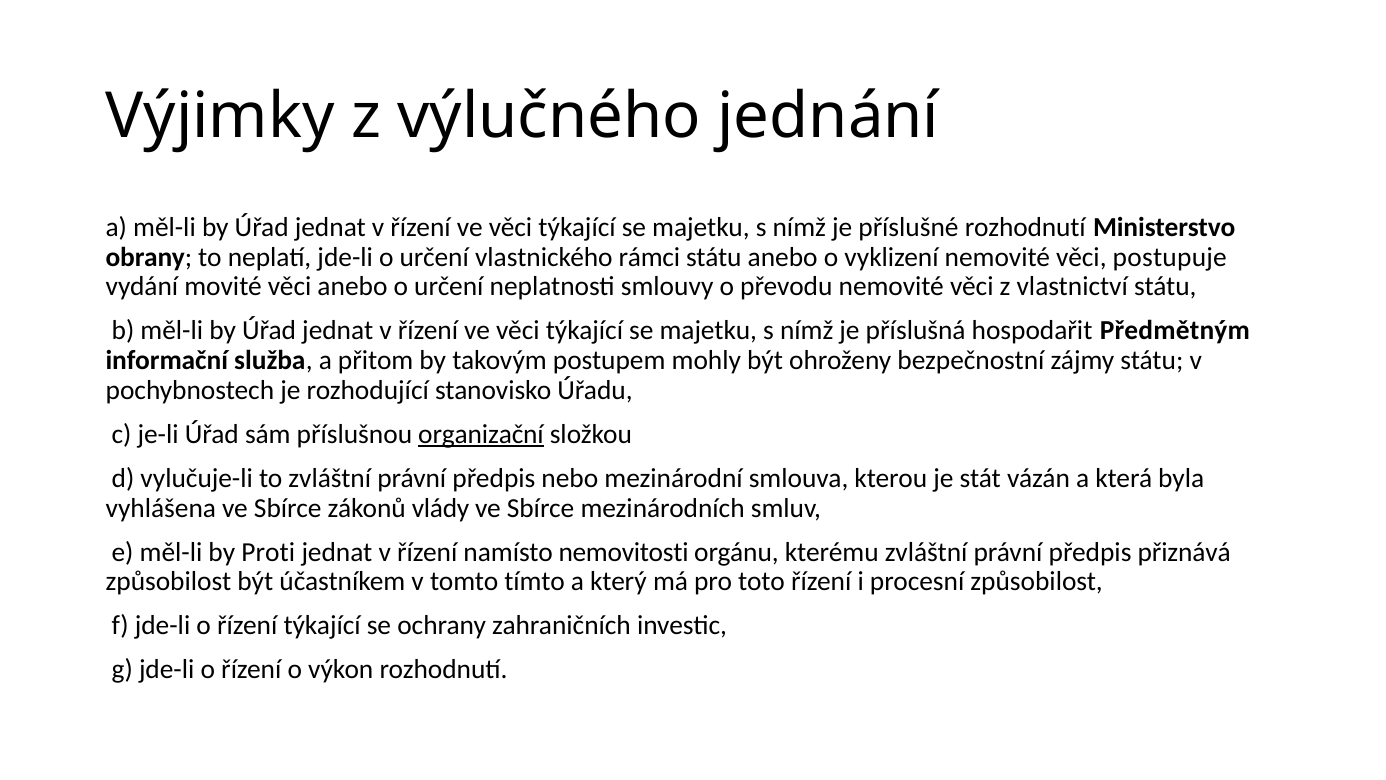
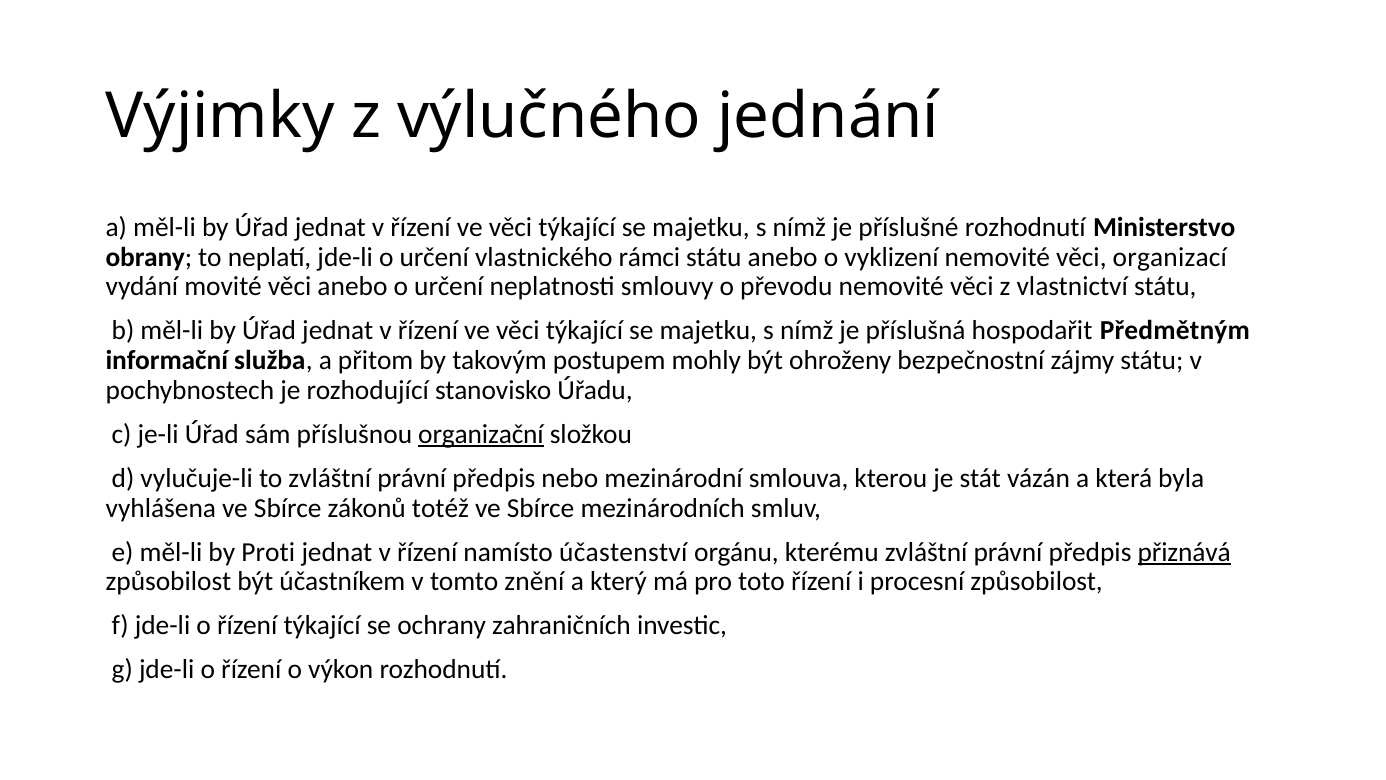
postupuje: postupuje -> organizací
vlády: vlády -> totéž
nemovitosti: nemovitosti -> účastenství
přiznává underline: none -> present
tímto: tímto -> znění
